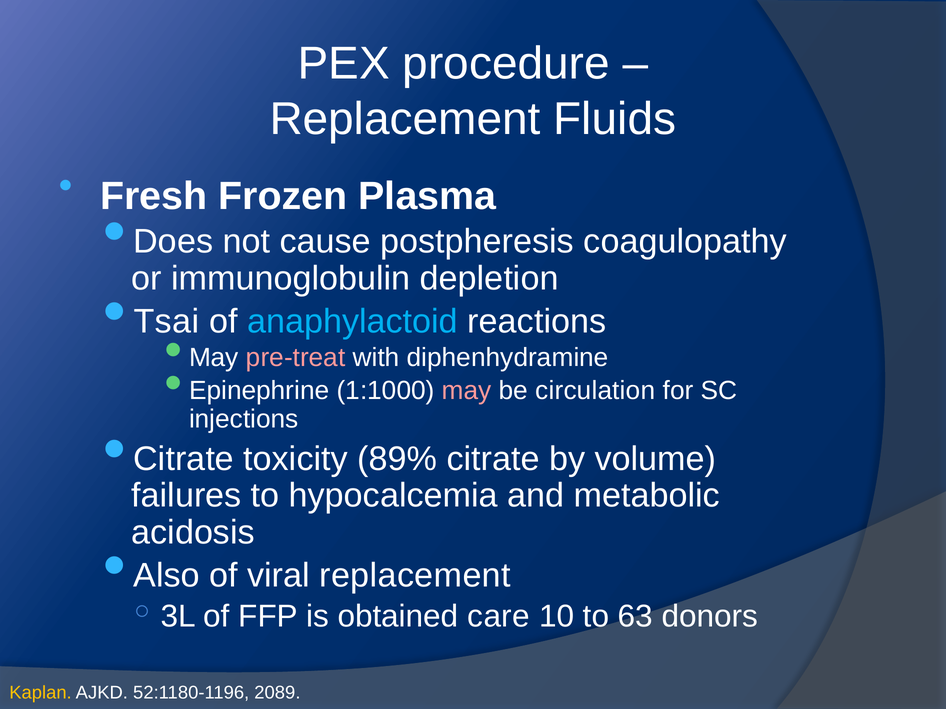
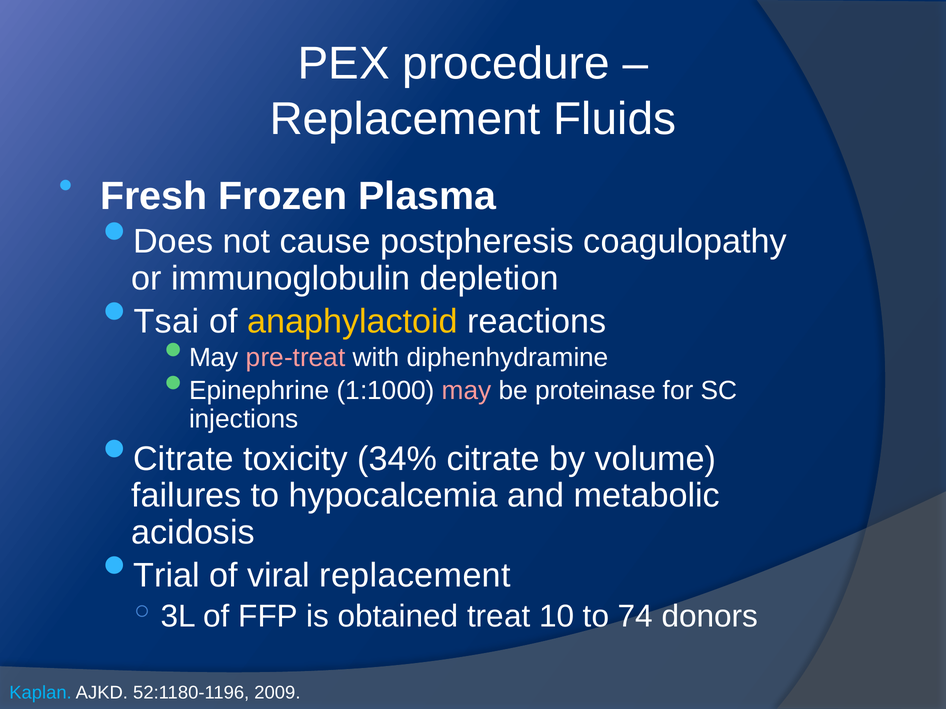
anaphylactoid colour: light blue -> yellow
circulation: circulation -> proteinase
89%: 89% -> 34%
Also: Also -> Trial
care: care -> treat
63: 63 -> 74
Kaplan colour: yellow -> light blue
2089: 2089 -> 2009
